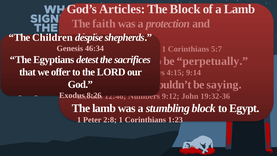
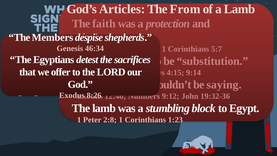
The Block: Block -> From
Children: Children -> Members
perpetually at (212, 61): perpetually -> substitution
